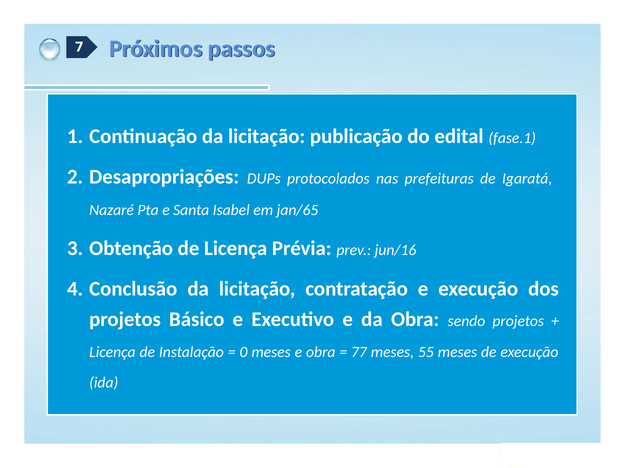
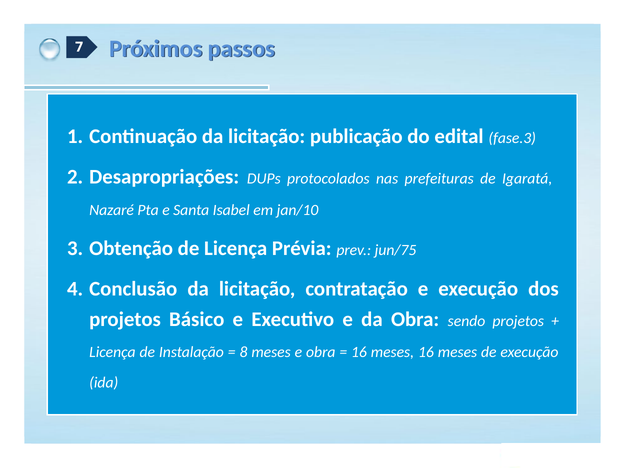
fase.1: fase.1 -> fase.3
jan/65: jan/65 -> jan/10
jun/16: jun/16 -> jun/75
0: 0 -> 8
77 at (359, 353): 77 -> 16
meses 55: 55 -> 16
